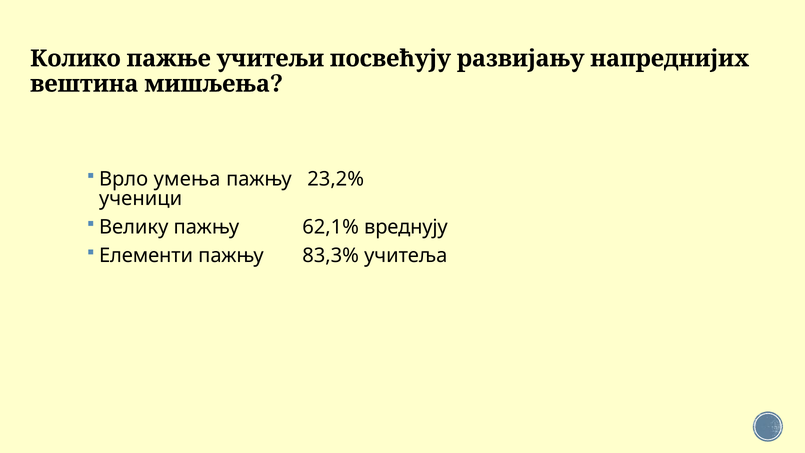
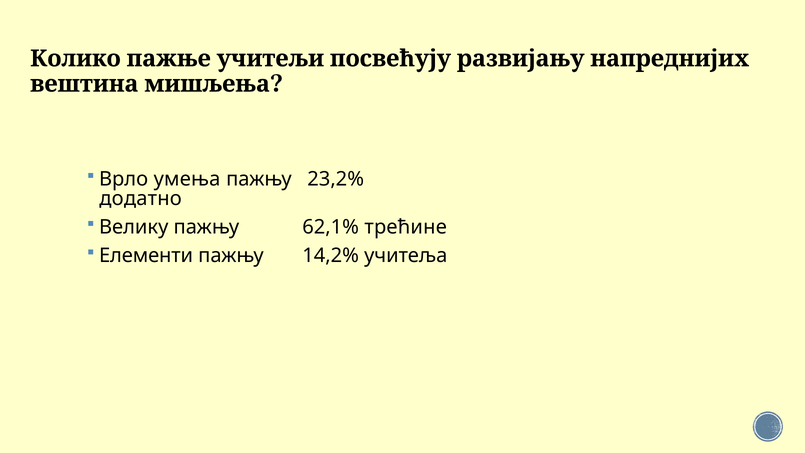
ученици: ученици -> додатно
вреднују: вреднују -> трећине
83,3%: 83,3% -> 14,2%
